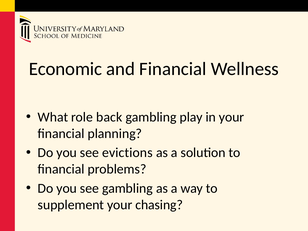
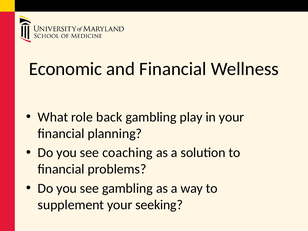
evictions: evictions -> coaching
chasing: chasing -> seeking
